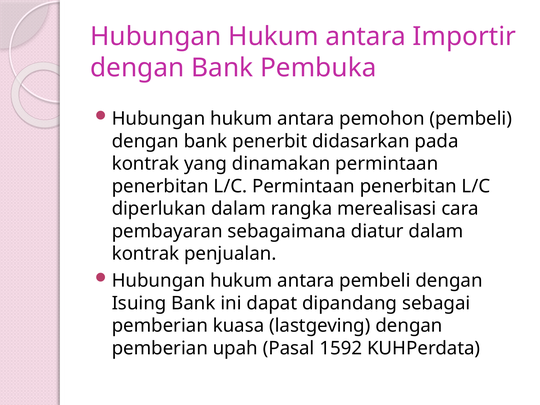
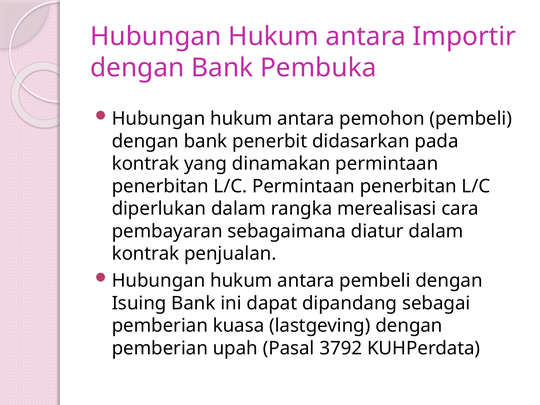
1592: 1592 -> 3792
